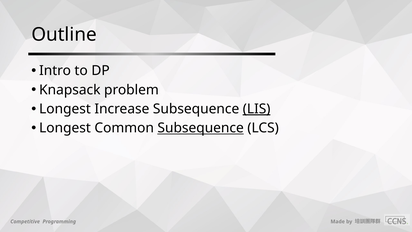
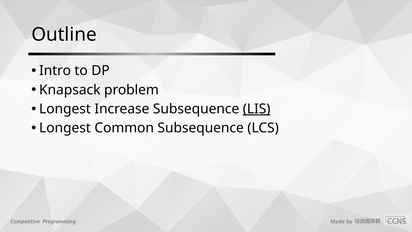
Subsequence at (201, 128) underline: present -> none
